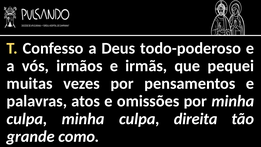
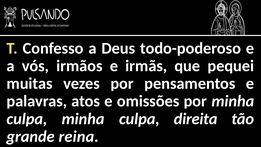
como: como -> reina
